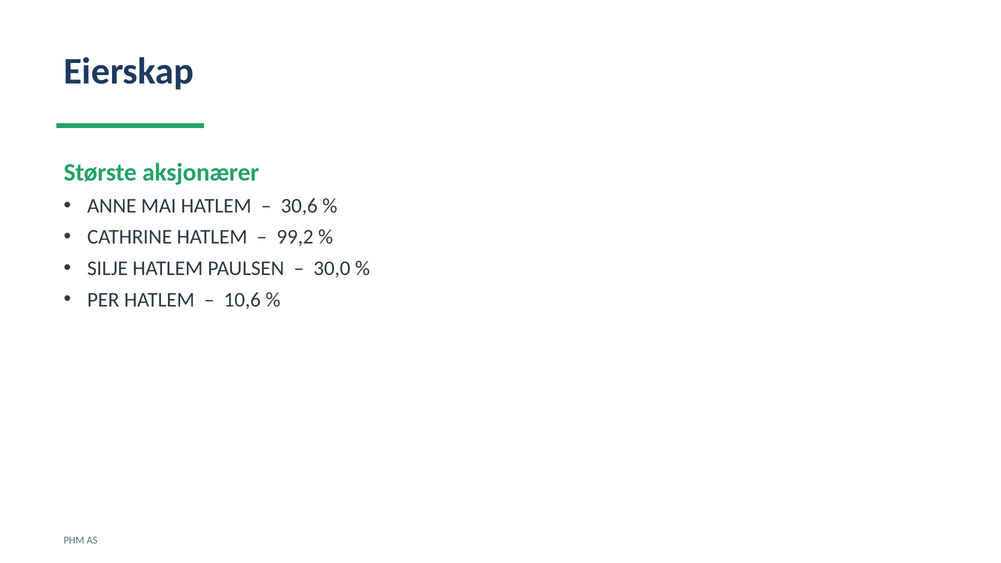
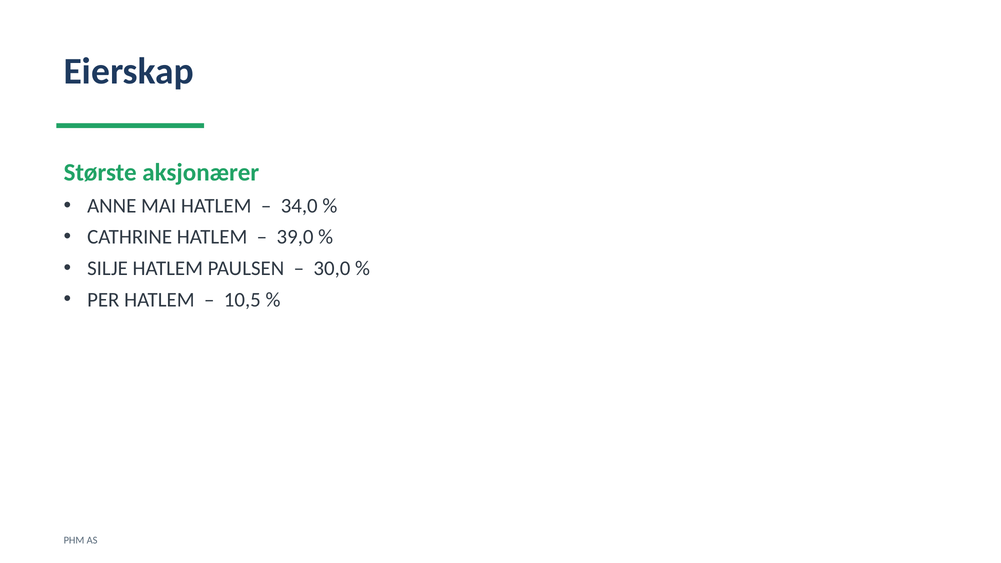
30,6: 30,6 -> 34,0
99,2: 99,2 -> 39,0
10,6: 10,6 -> 10,5
